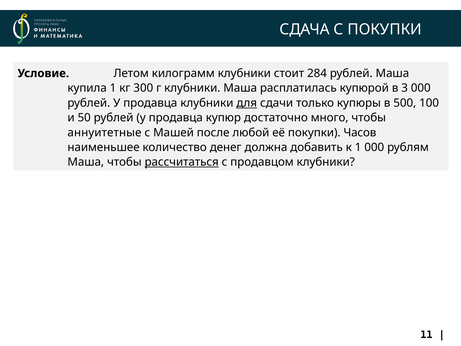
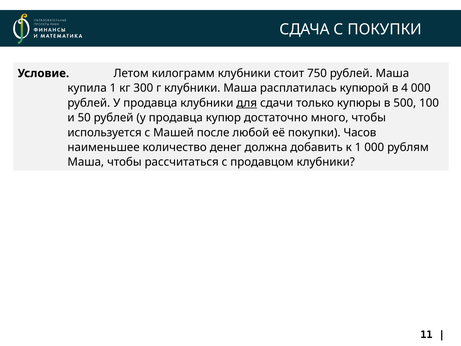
284: 284 -> 750
3: 3 -> 4
аннуитетные: аннуитетные -> используется
рассчитаться underline: present -> none
